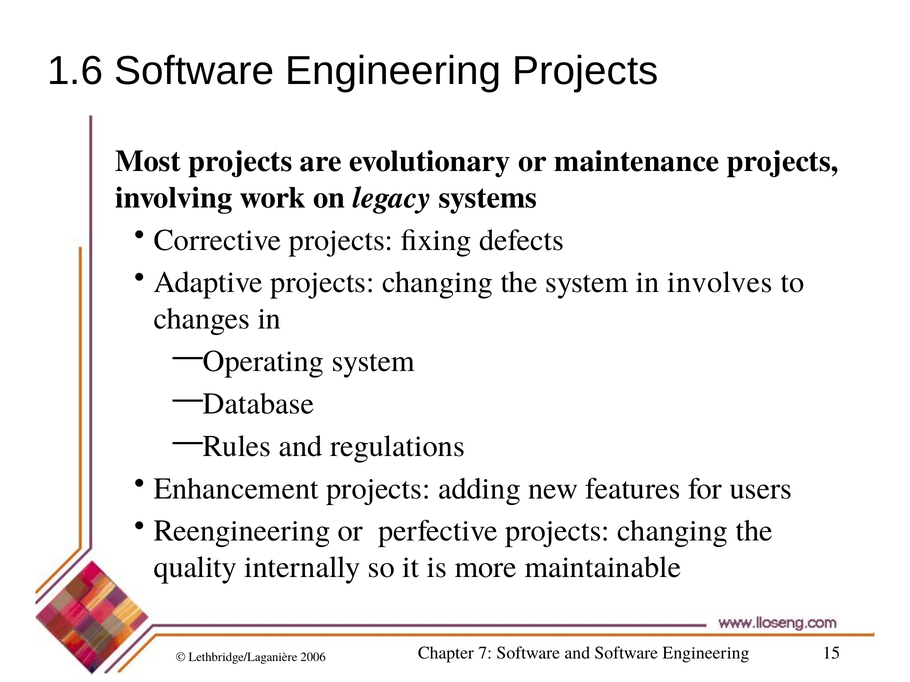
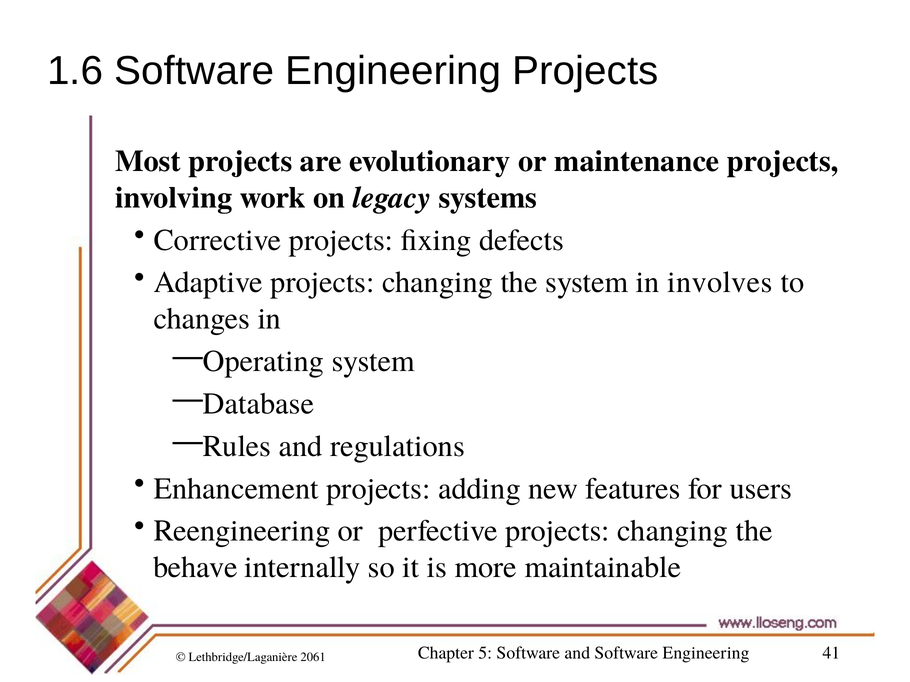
quality: quality -> behave
7: 7 -> 5
15: 15 -> 41
2006: 2006 -> 2061
